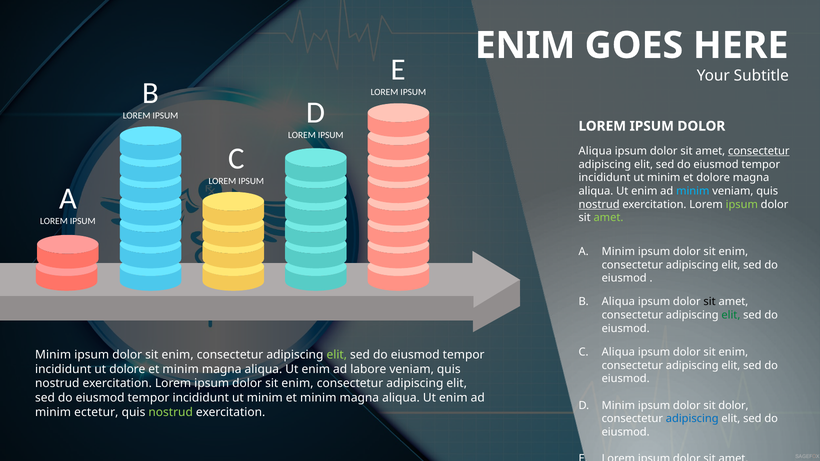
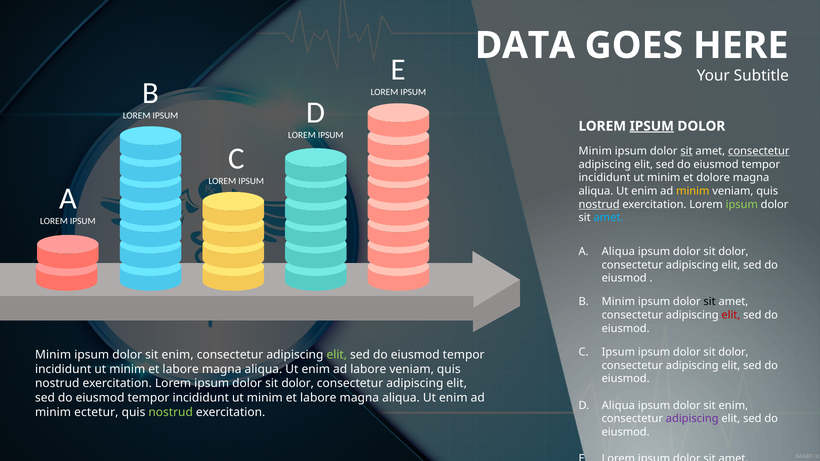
ENIM at (525, 46): ENIM -> DATA
IPSUM at (652, 126) underline: none -> present
Aliqua at (595, 151): Aliqua -> Minim
sit at (686, 151) underline: none -> present
minim at (693, 191) colour: light blue -> yellow
amet at (608, 218) colour: light green -> light blue
A Minim: Minim -> Aliqua
enim at (733, 252): enim -> dolor
B Aliqua: Aliqua -> Minim
elit at (731, 315) colour: green -> red
C Aliqua: Aliqua -> Ipsum
enim at (733, 352): enim -> dolor
dolore at (127, 369): dolore -> minim
minim at (181, 369): minim -> labore
enim at (297, 384): enim -> dolor
minim at (318, 398): minim -> labore
D Minim: Minim -> Aliqua
dolor at (733, 406): dolor -> enim
adipiscing at (692, 419) colour: blue -> purple
